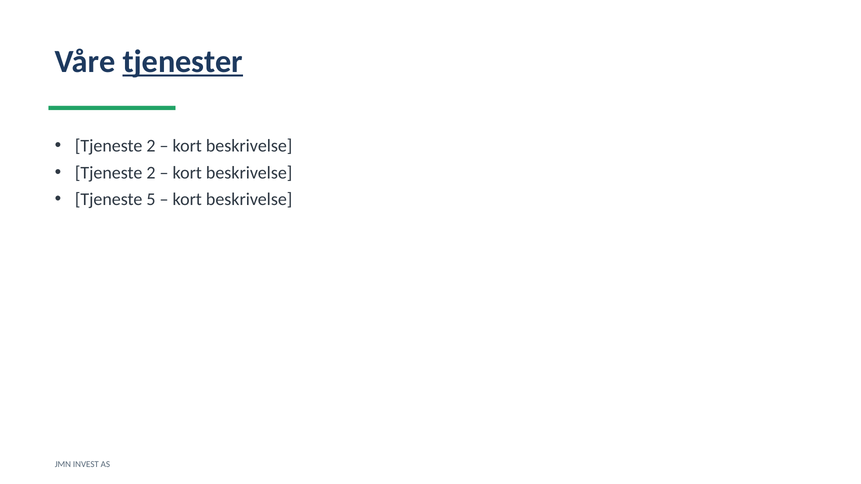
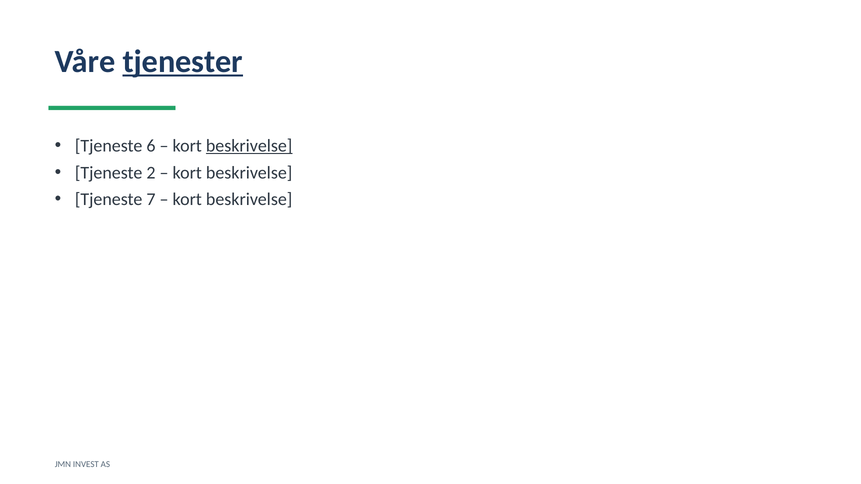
2 at (151, 146): 2 -> 6
beskrivelse at (249, 146) underline: none -> present
5: 5 -> 7
